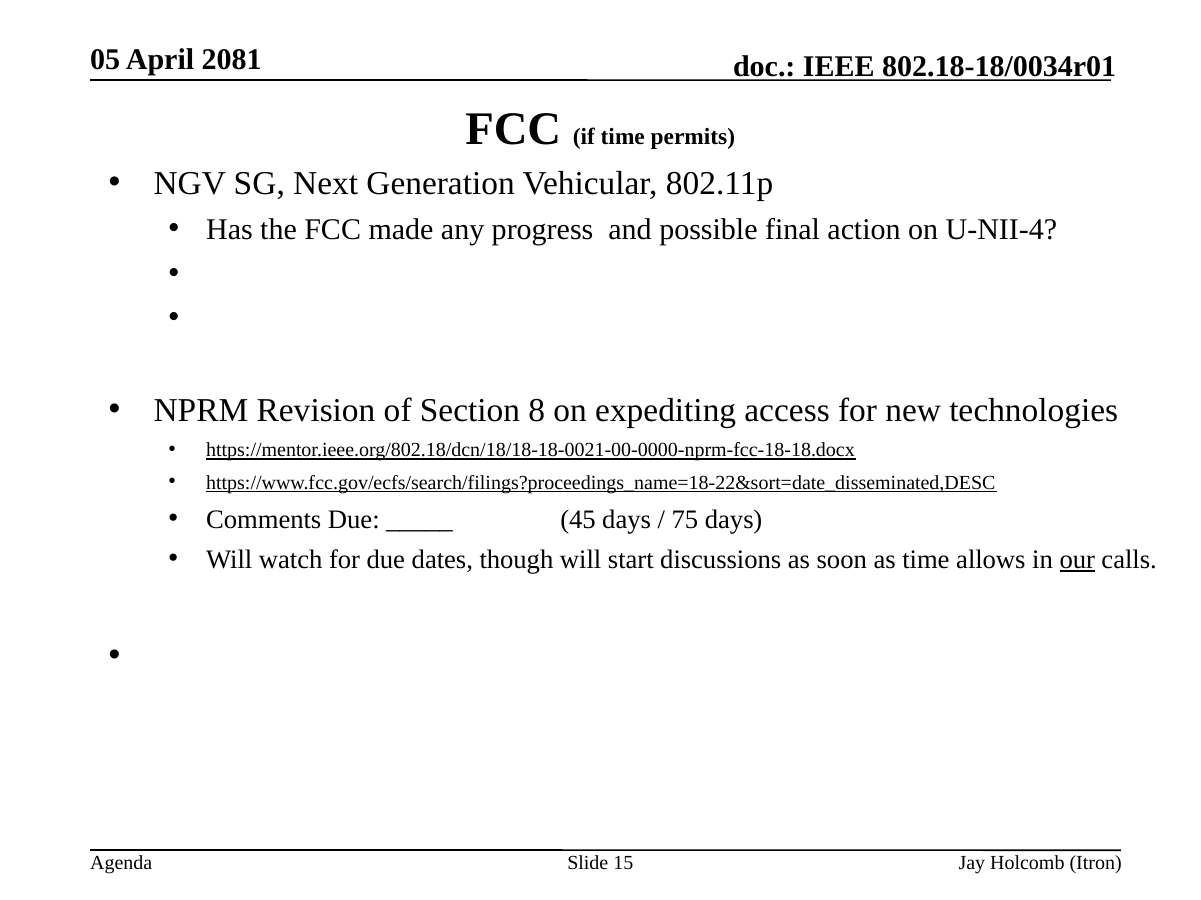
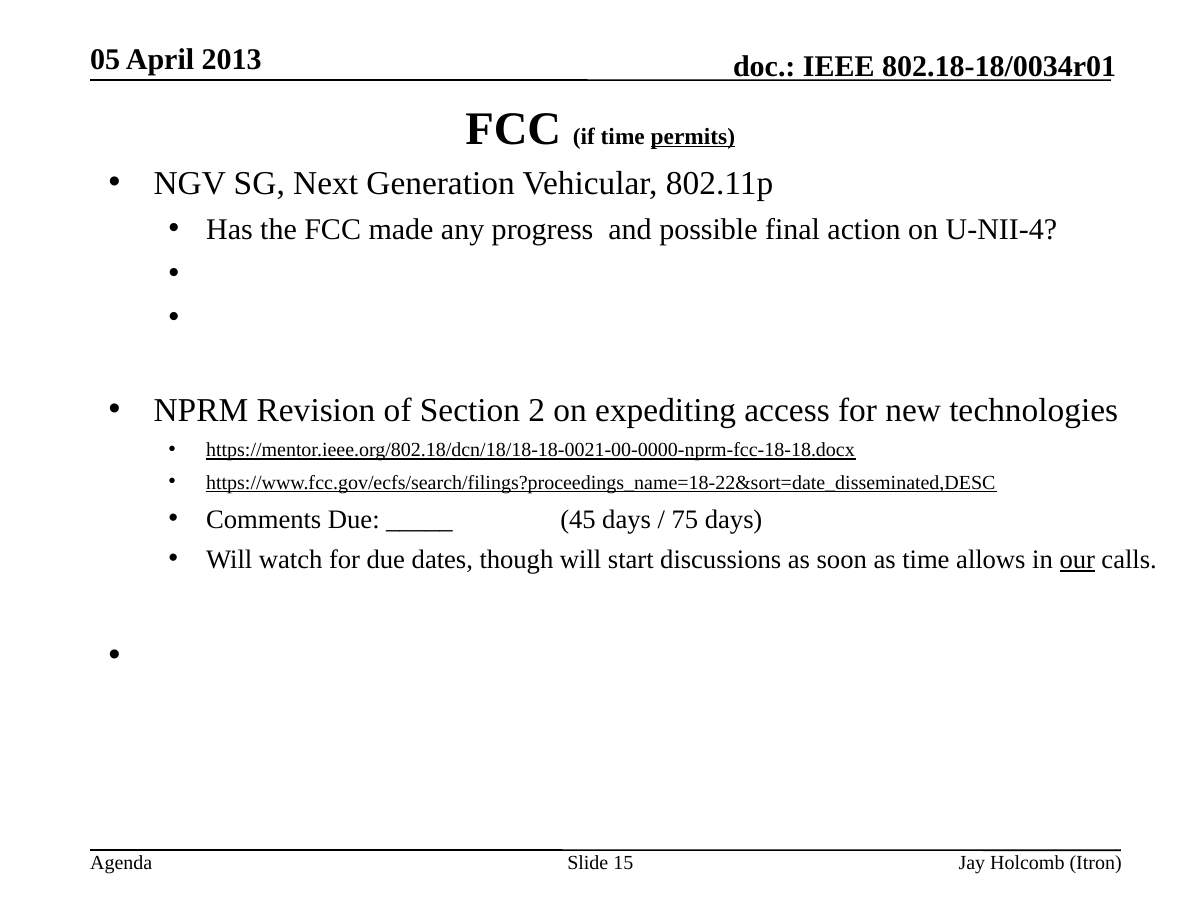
2081: 2081 -> 2013
permits underline: none -> present
8: 8 -> 2
